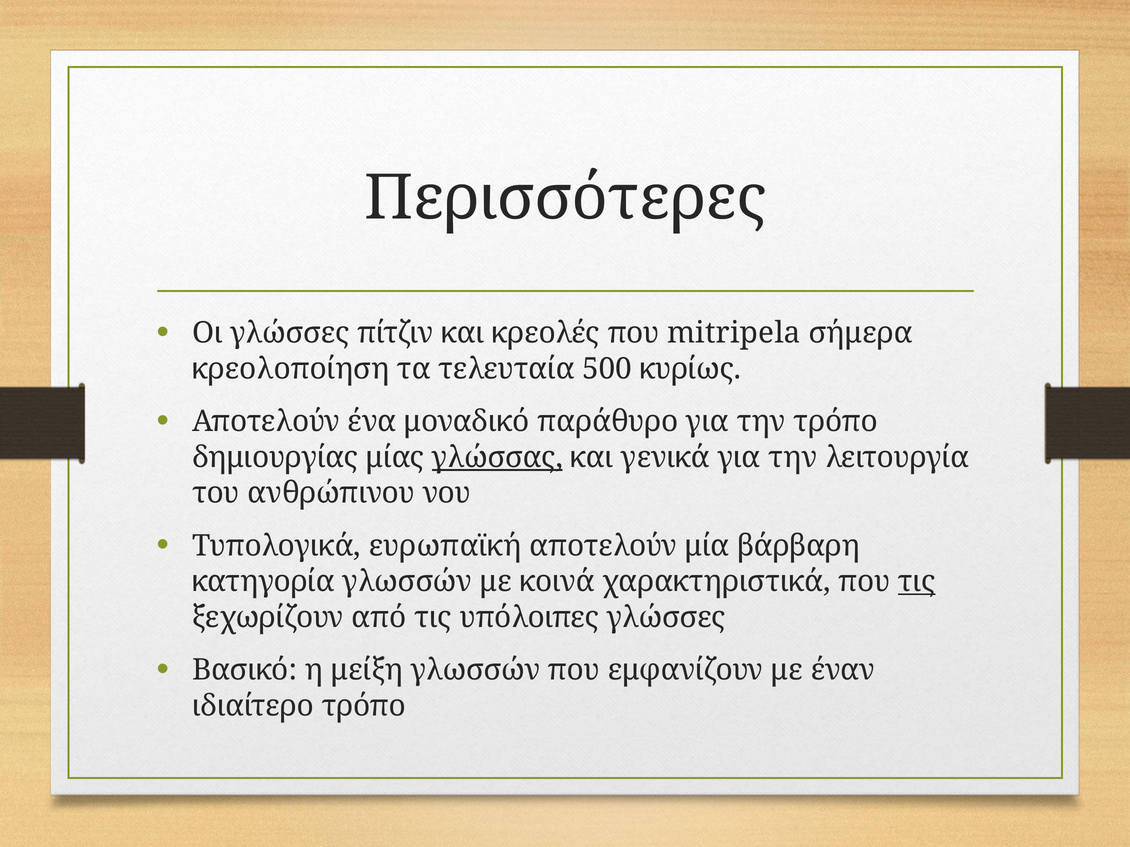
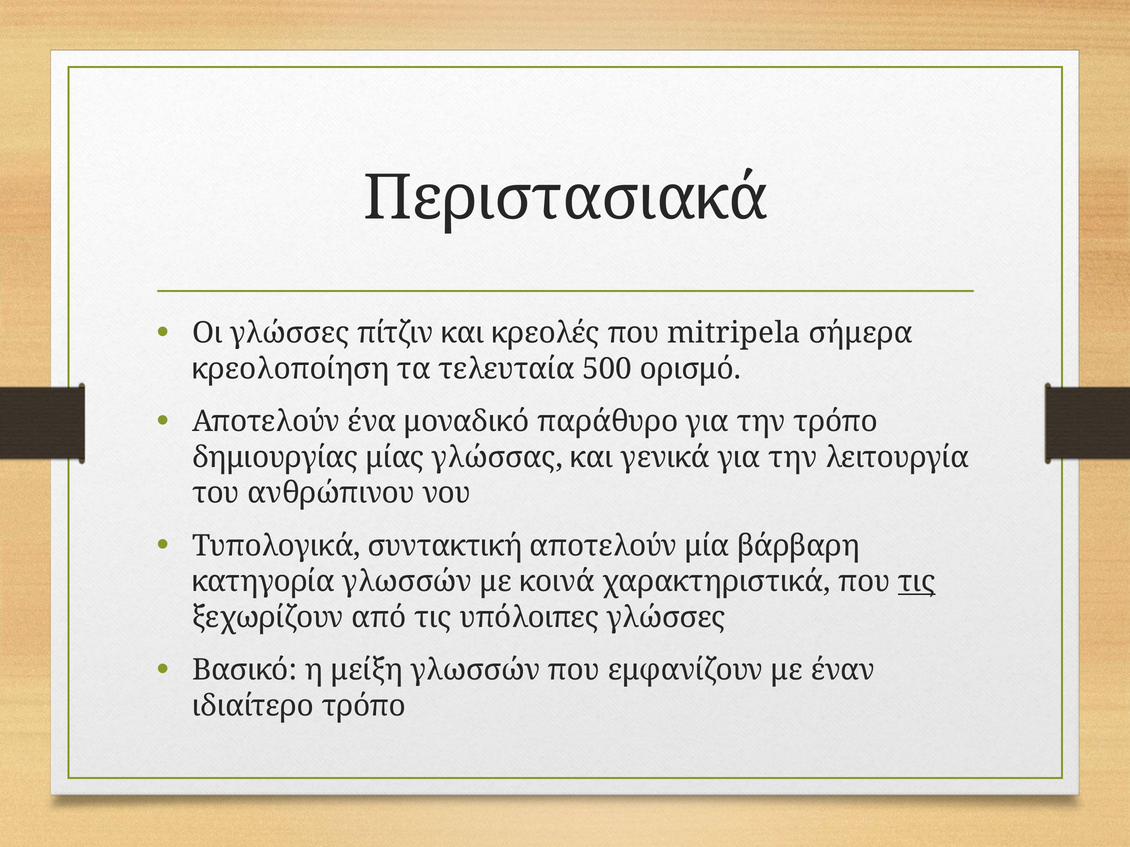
Περισσότερες: Περισσότερες -> Περιστασιακά
κυρίως: κυρίως -> ορισμό
γλώσσας underline: present -> none
ευρωπαϊκή: ευρωπαϊκή -> συντακτική
